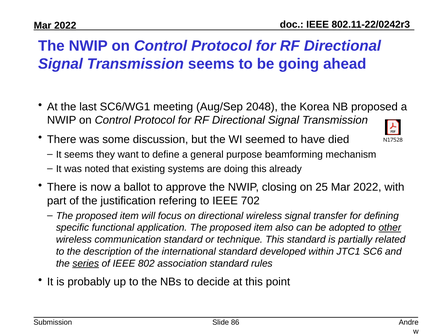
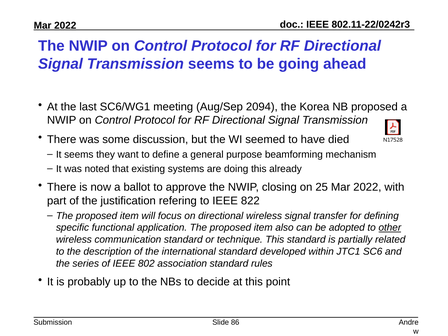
2048: 2048 -> 2094
702: 702 -> 822
series underline: present -> none
